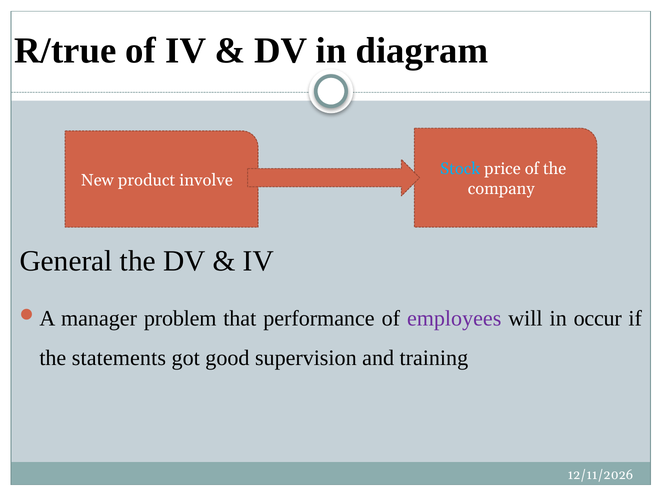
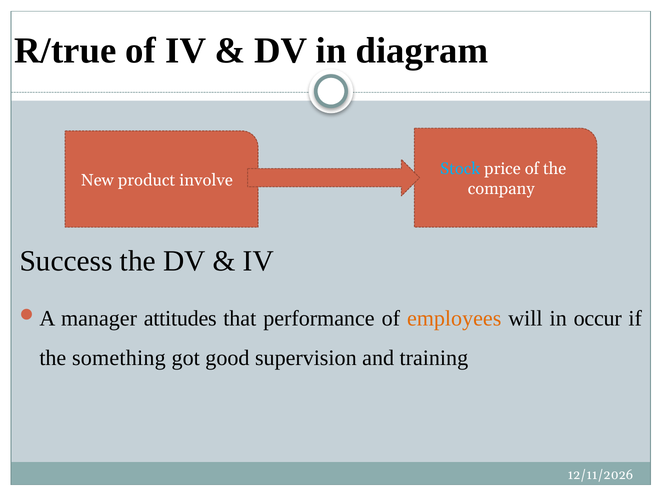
General: General -> Success
problem: problem -> attitudes
employees colour: purple -> orange
statements: statements -> something
